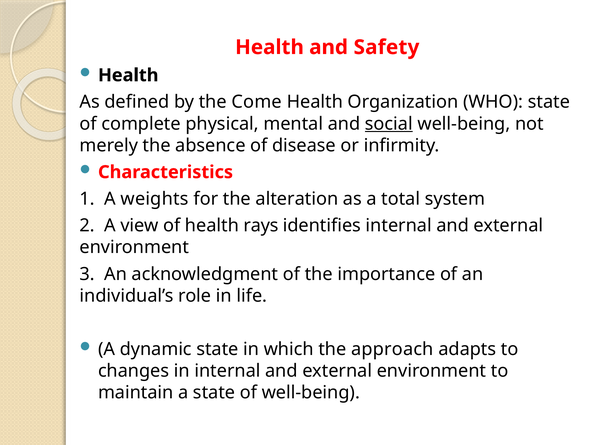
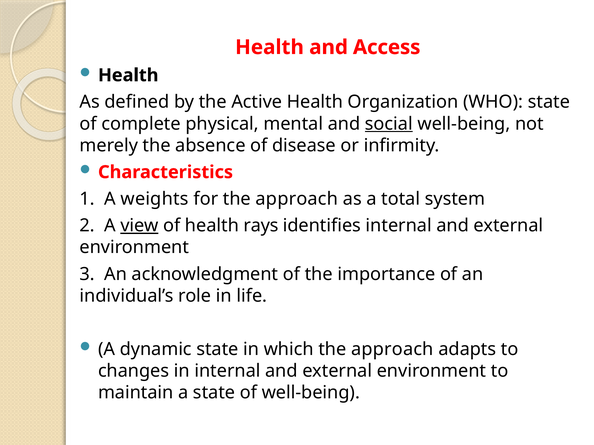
Safety: Safety -> Access
Come: Come -> Active
for the alteration: alteration -> approach
view underline: none -> present
